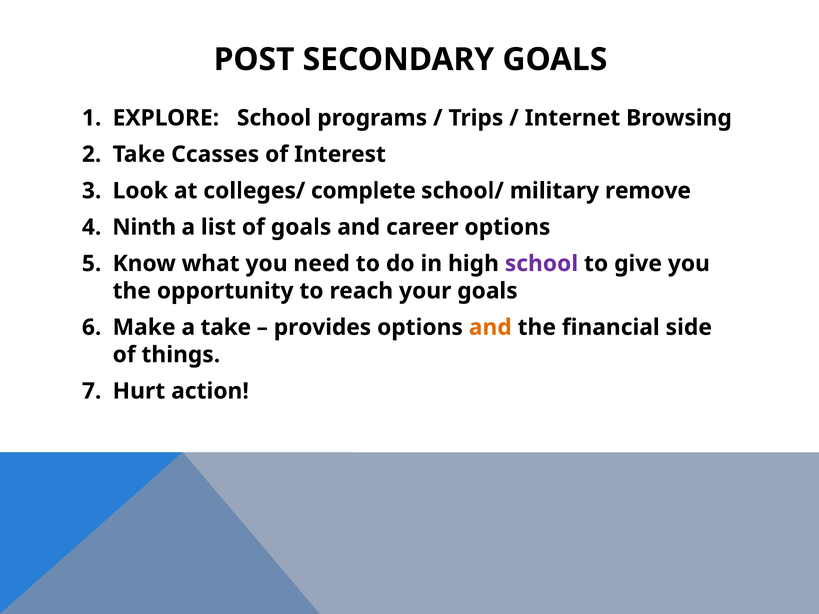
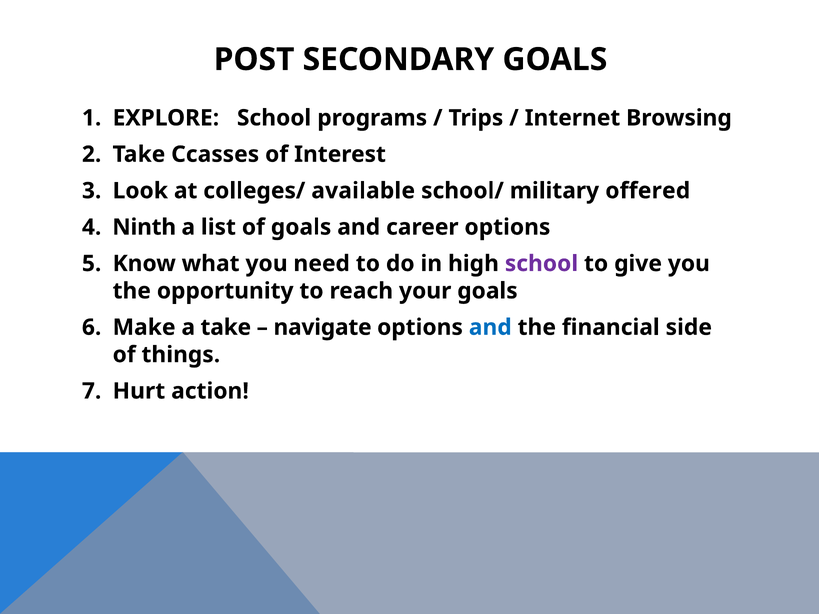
complete: complete -> available
remove: remove -> offered
provides: provides -> navigate
and at (490, 327) colour: orange -> blue
